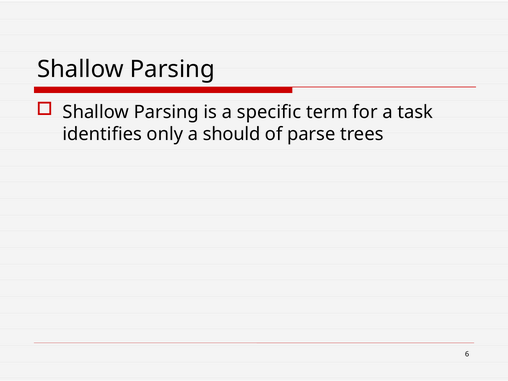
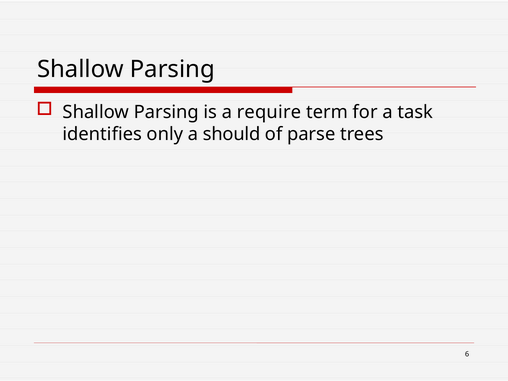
specific: specific -> require
